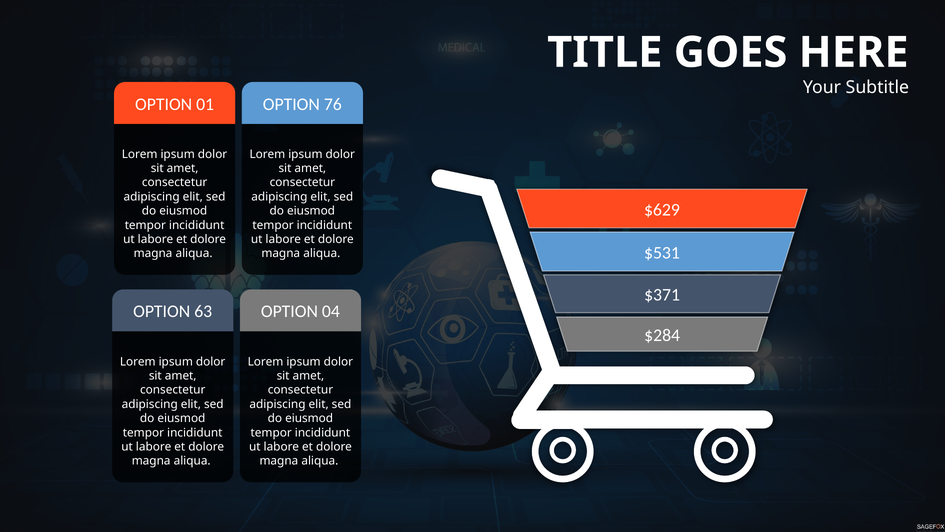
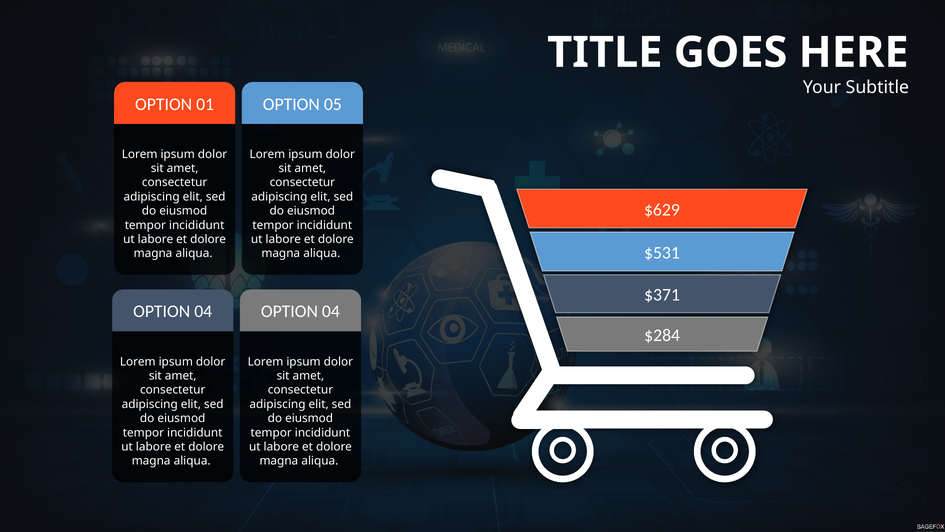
76: 76 -> 05
63 at (203, 311): 63 -> 04
